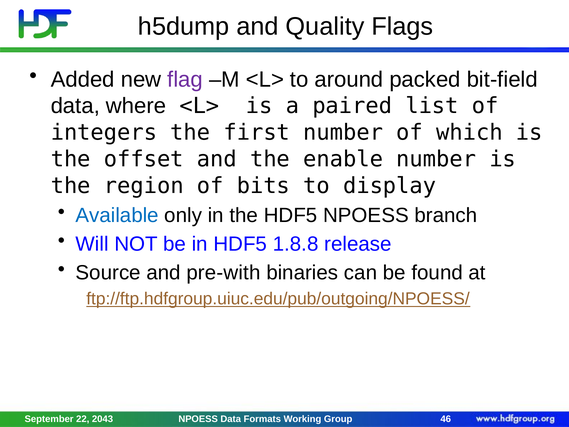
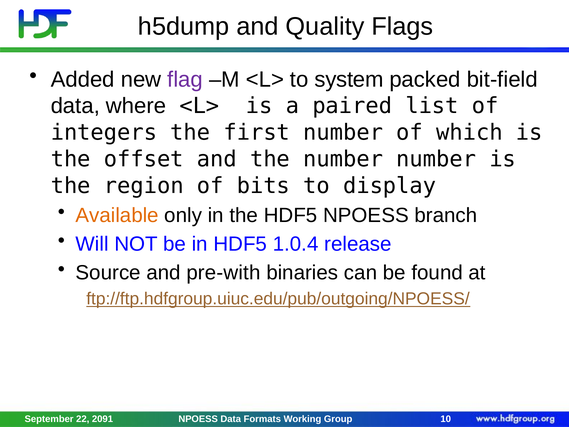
around: around -> system
the enable: enable -> number
Available colour: blue -> orange
1.8.8: 1.8.8 -> 1.0.4
2043: 2043 -> 2091
46: 46 -> 10
